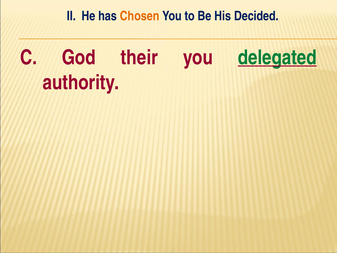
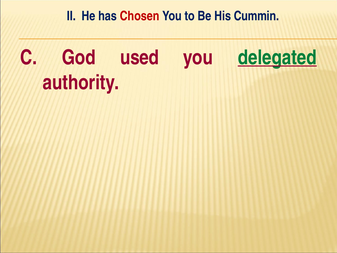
Chosen colour: orange -> red
Decided: Decided -> Cummin
their: their -> used
